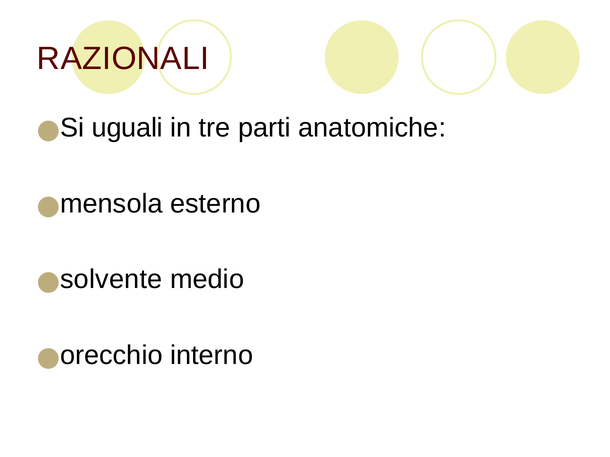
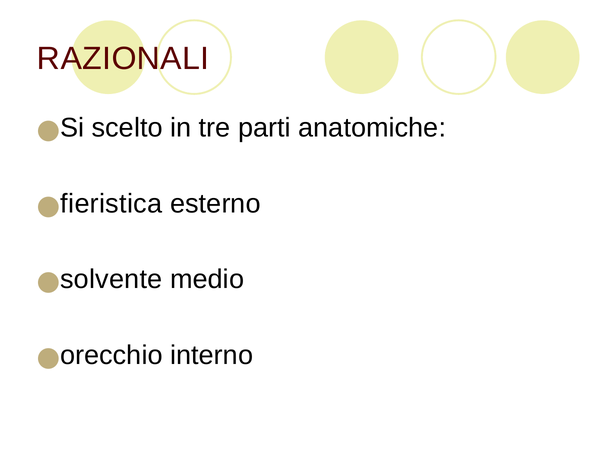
uguali: uguali -> scelto
mensola: mensola -> fieristica
